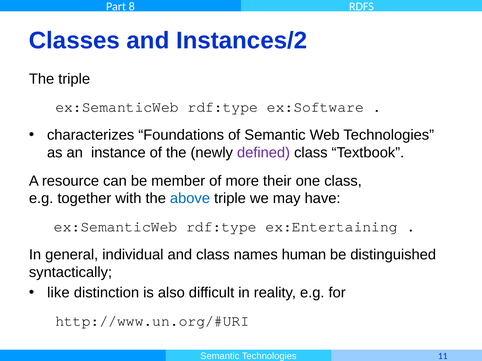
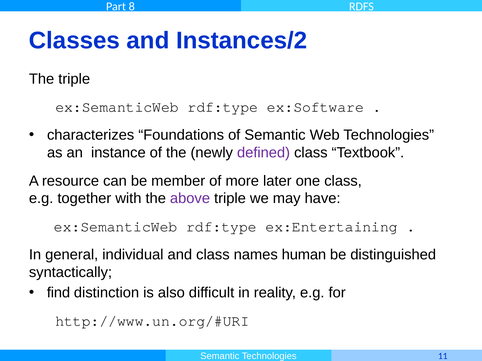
their: their -> later
above colour: blue -> purple
like: like -> find
